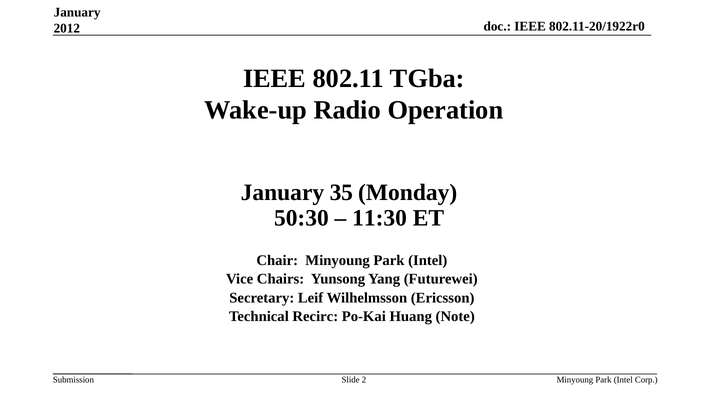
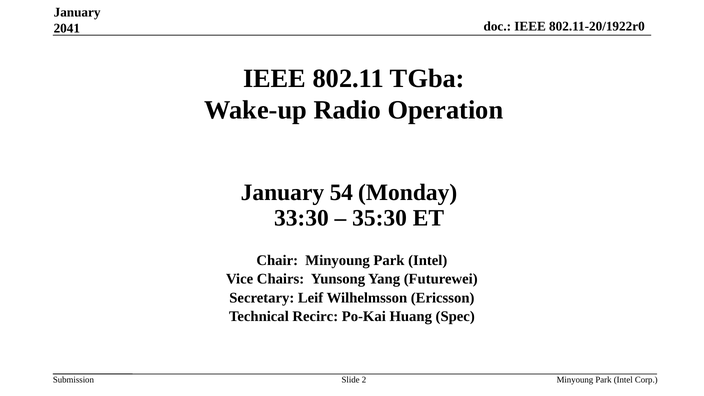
2012: 2012 -> 2041
35: 35 -> 54
50:30: 50:30 -> 33:30
11:30: 11:30 -> 35:30
Note: Note -> Spec
